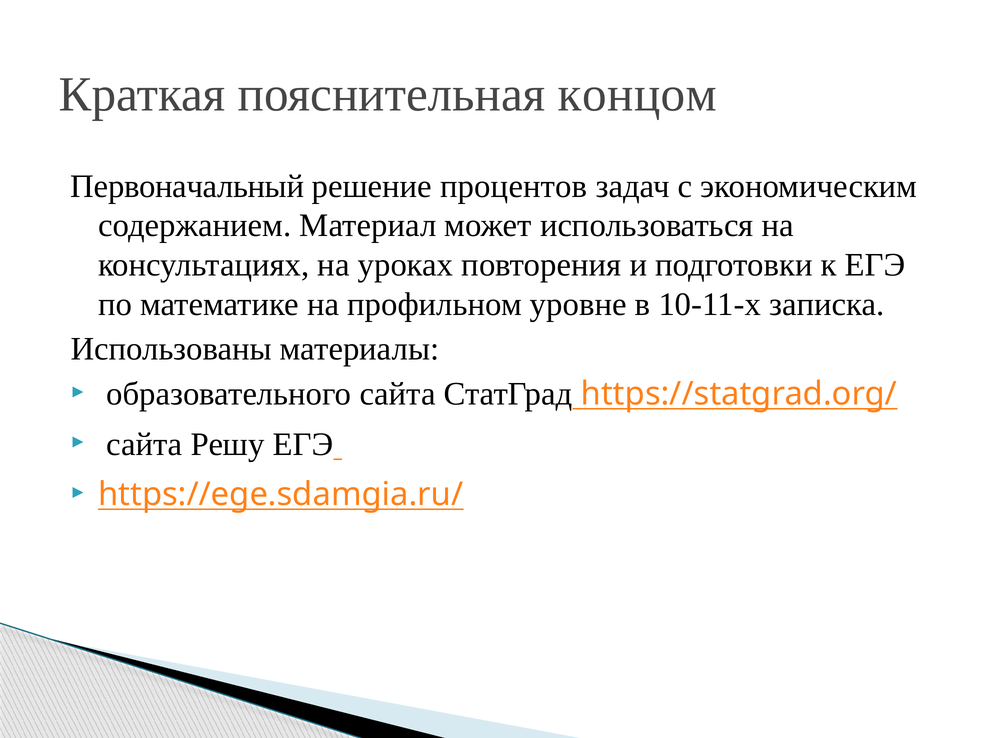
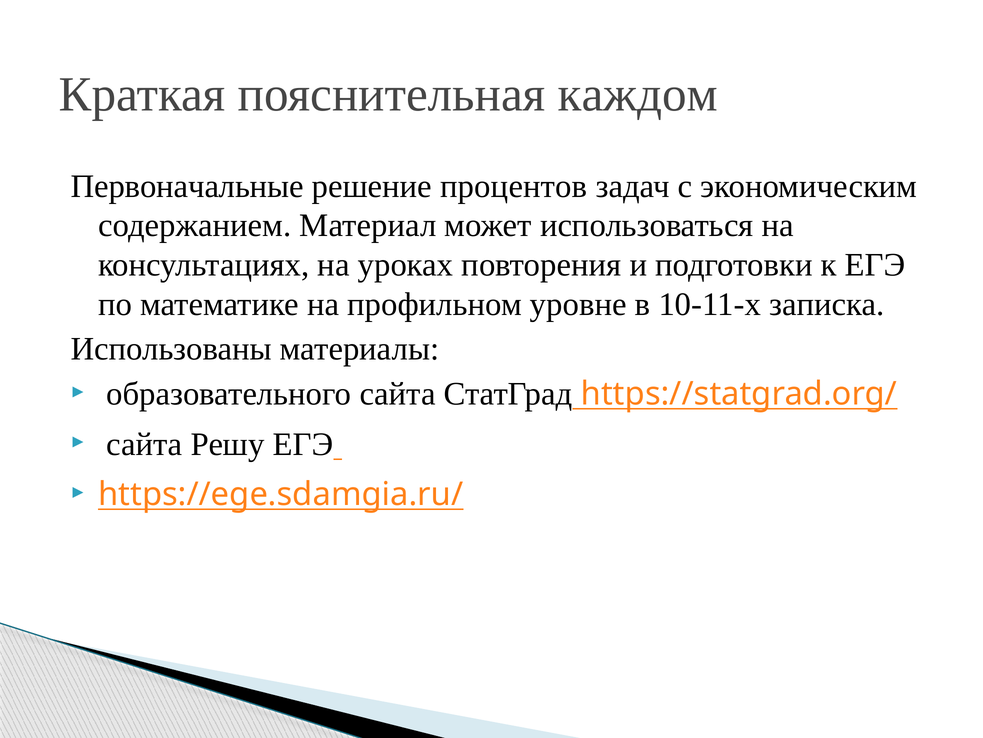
концом: концом -> каждом
Первоначальный: Первоначальный -> Первоначальные
